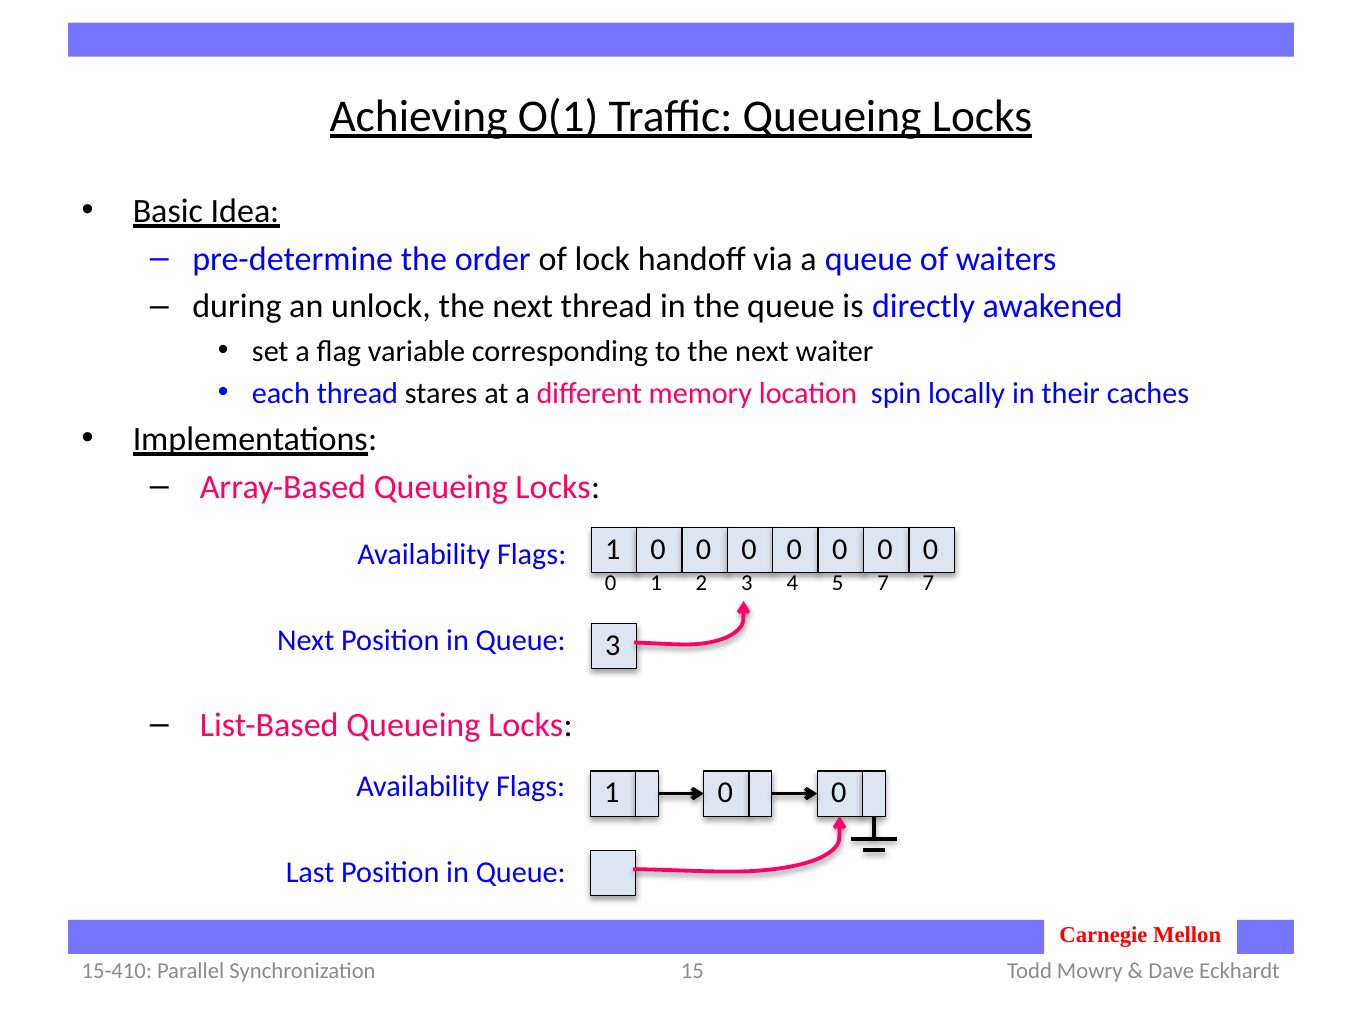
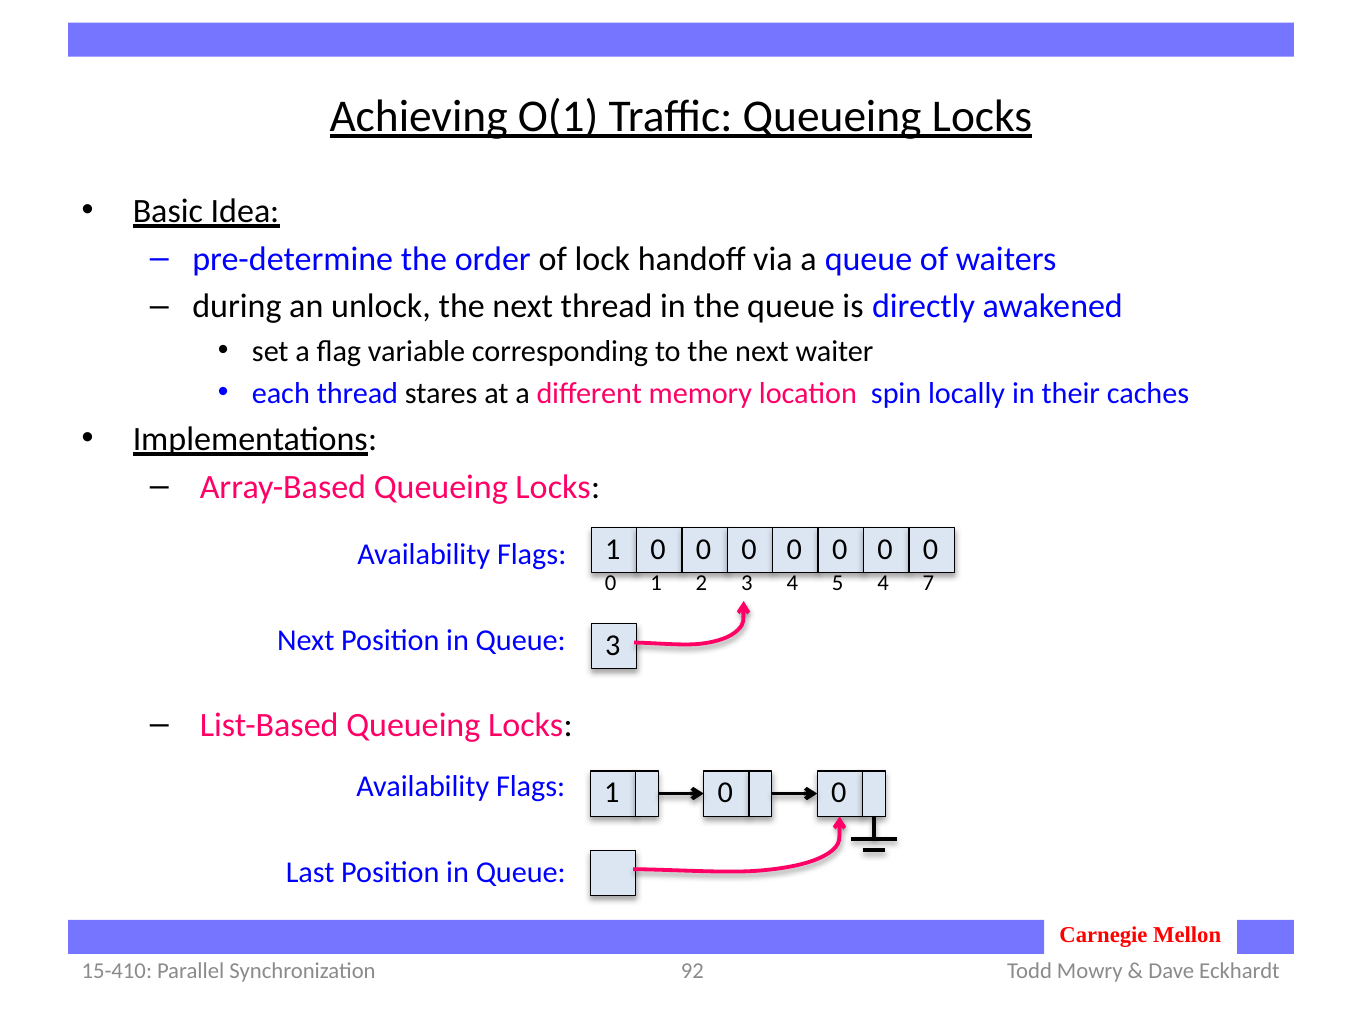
5 7: 7 -> 4
15: 15 -> 92
